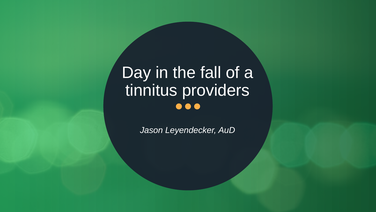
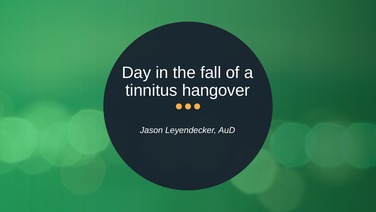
providers: providers -> hangover
